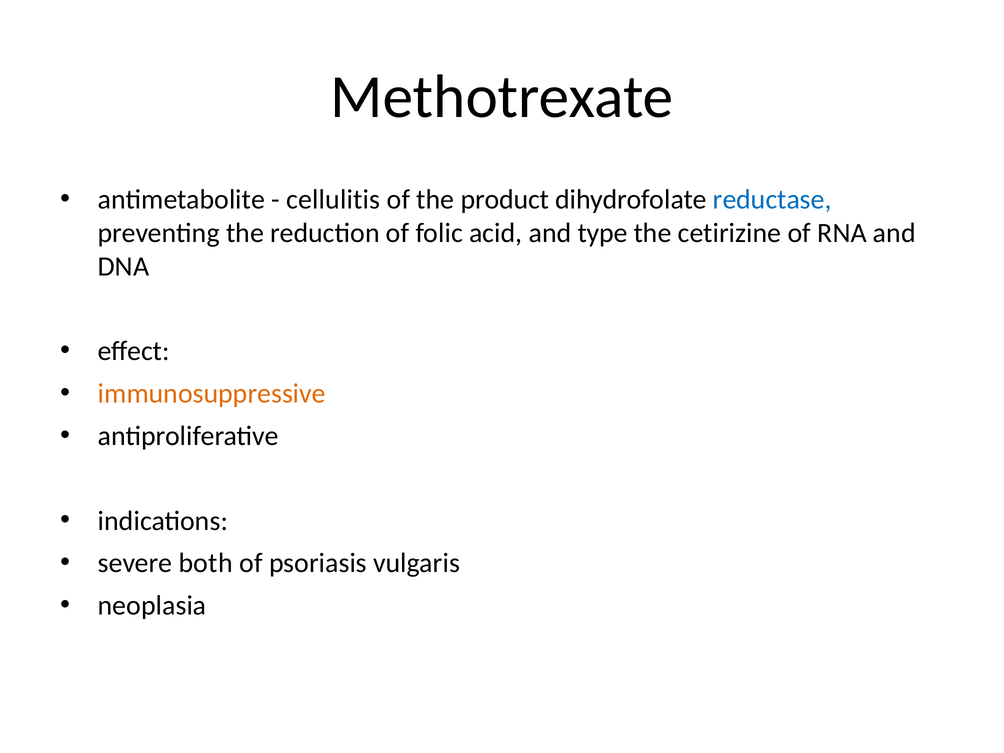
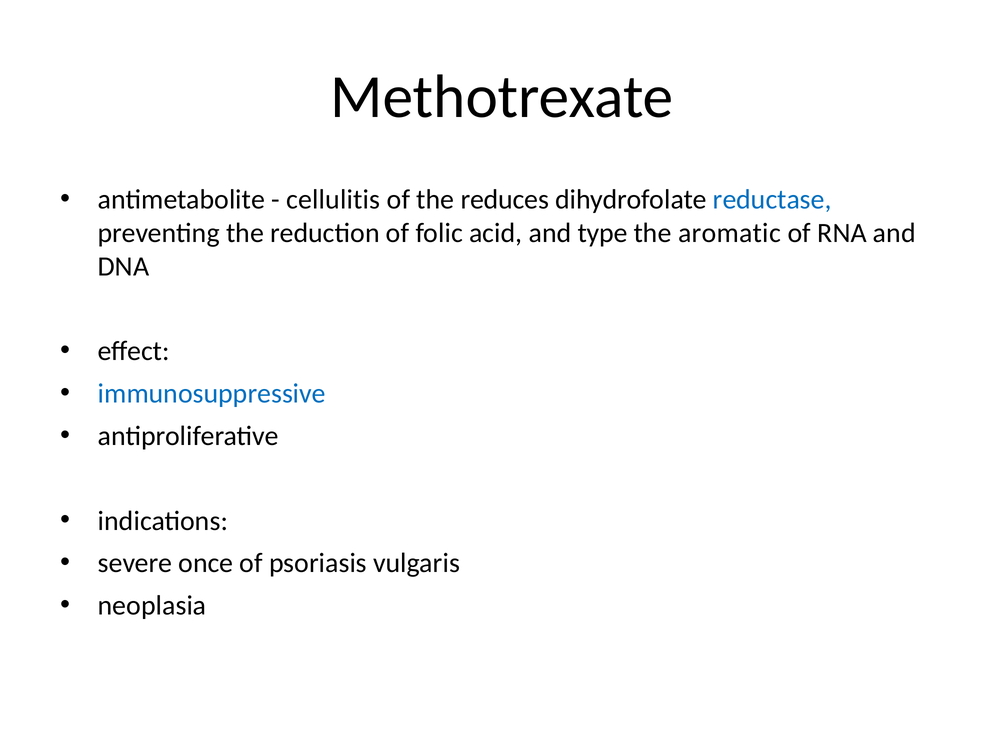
product: product -> reduces
cetirizine: cetirizine -> aromatic
immunosuppressive colour: orange -> blue
both: both -> once
